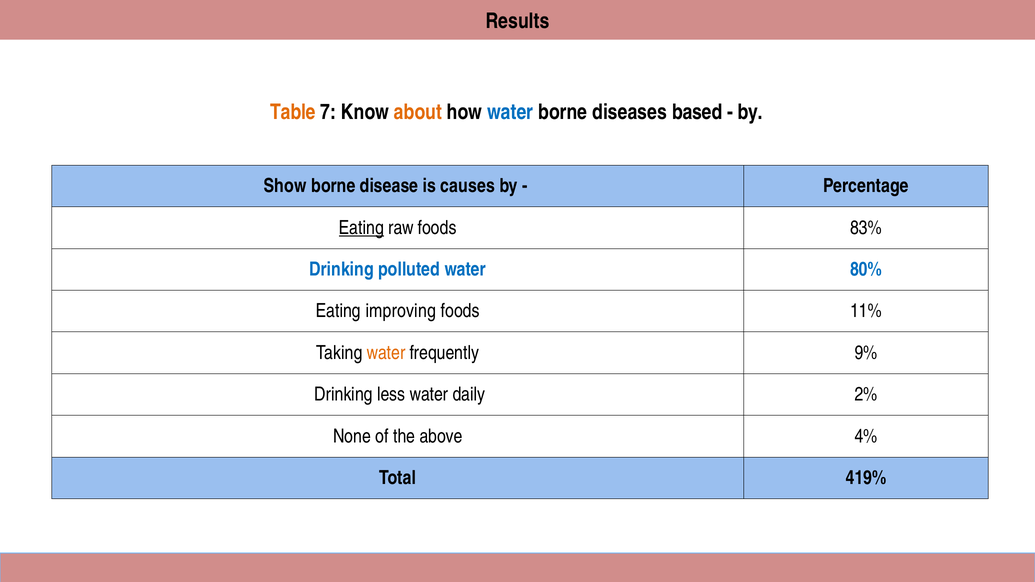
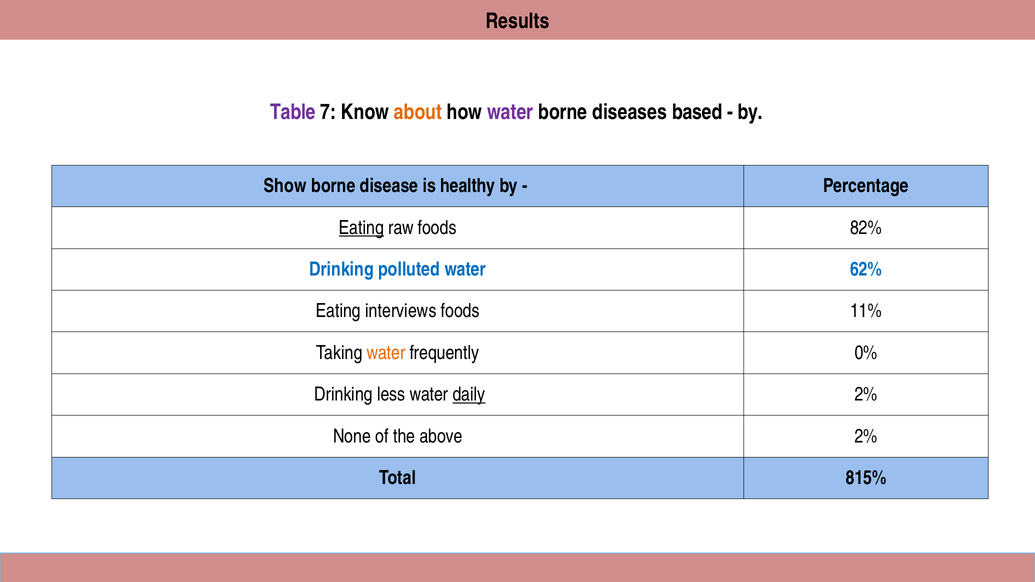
Table colour: orange -> purple
water at (510, 112) colour: blue -> purple
causes: causes -> healthy
83%: 83% -> 82%
80%: 80% -> 62%
improving: improving -> interviews
9%: 9% -> 0%
daily underline: none -> present
above 4%: 4% -> 2%
419%: 419% -> 815%
